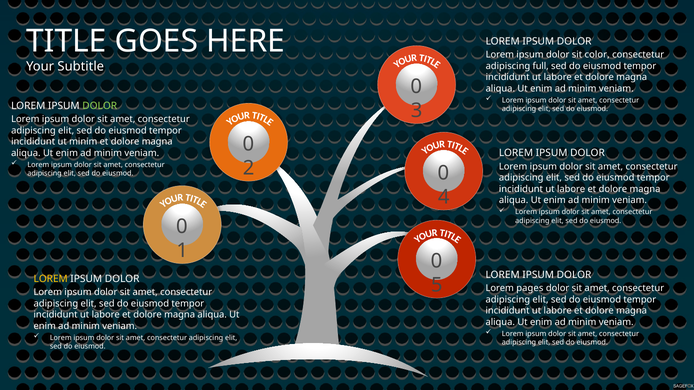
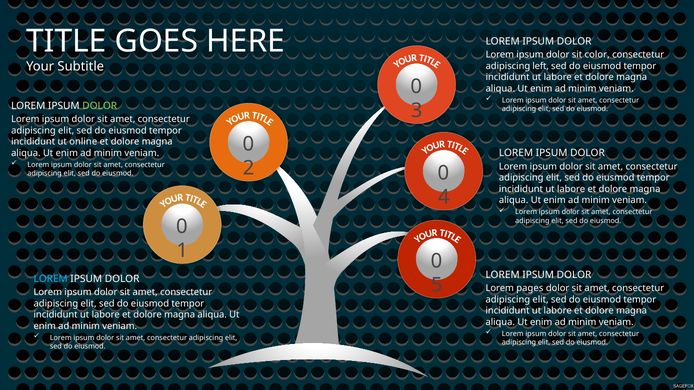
full: full -> left
ut minim: minim -> online
LOREM at (51, 279) colour: yellow -> light blue
